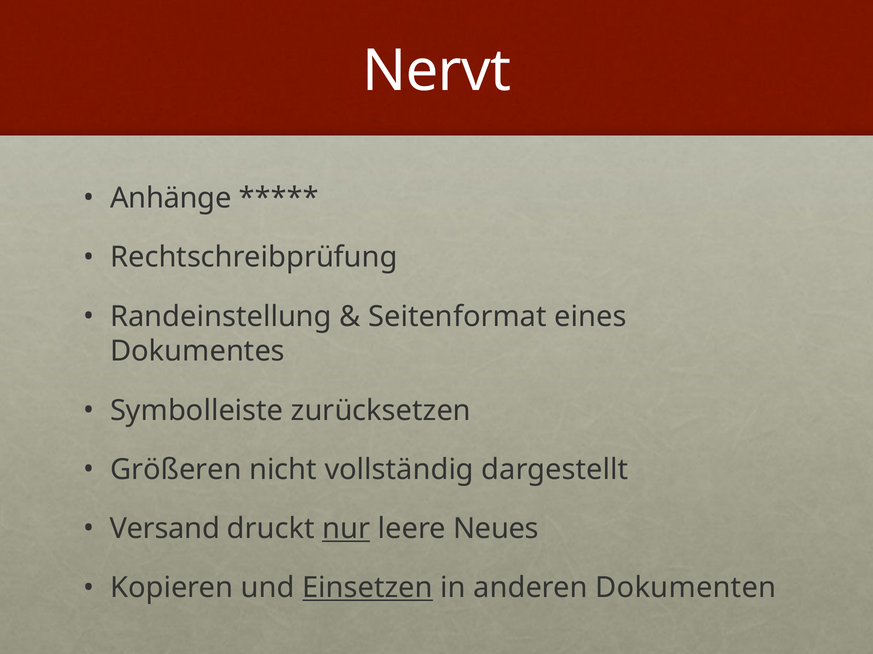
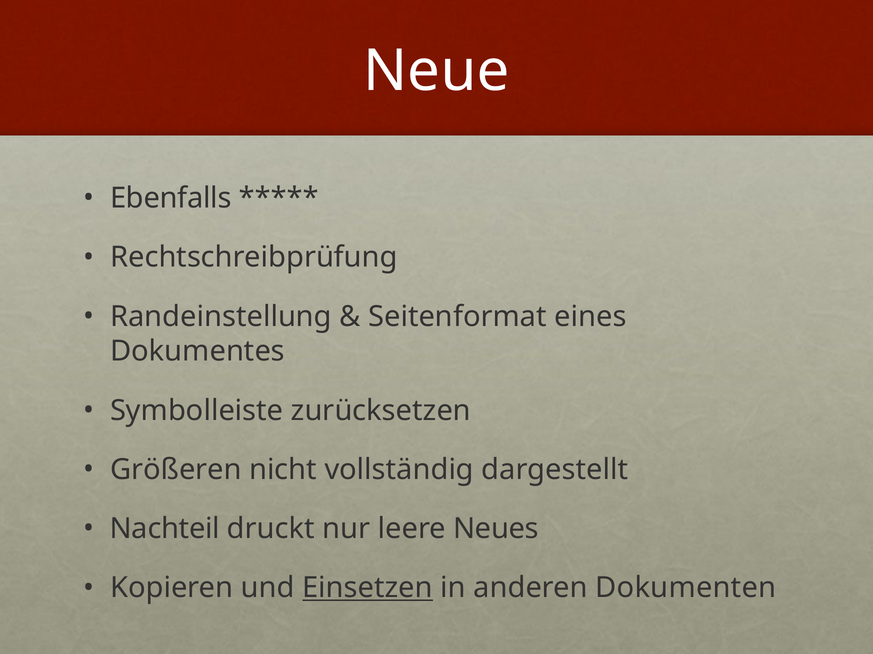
Nervt: Nervt -> Neue
Anhänge: Anhänge -> Ebenfalls
Versand: Versand -> Nachteil
nur underline: present -> none
